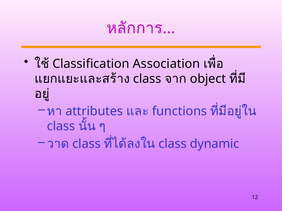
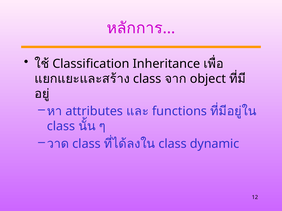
Association: Association -> Inheritance
